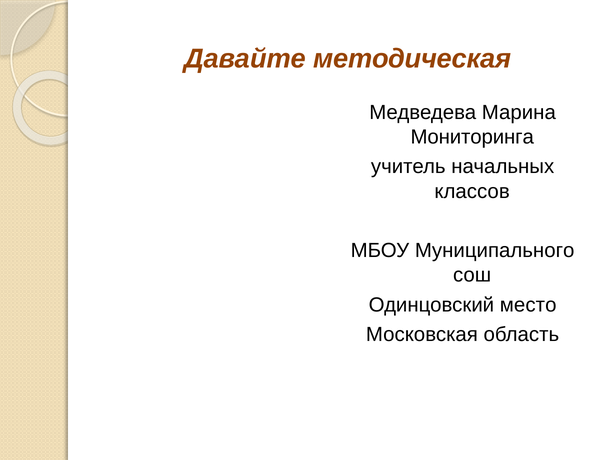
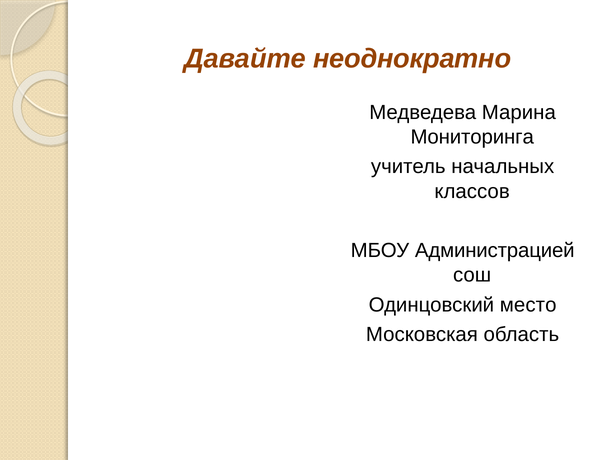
методическая: методическая -> неоднократно
Муниципального: Муниципального -> Администрацией
